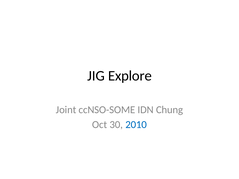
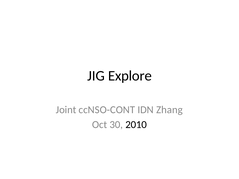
ccNSO-SOME: ccNSO-SOME -> ccNSO-CONT
Chung: Chung -> Zhang
2010 colour: blue -> black
